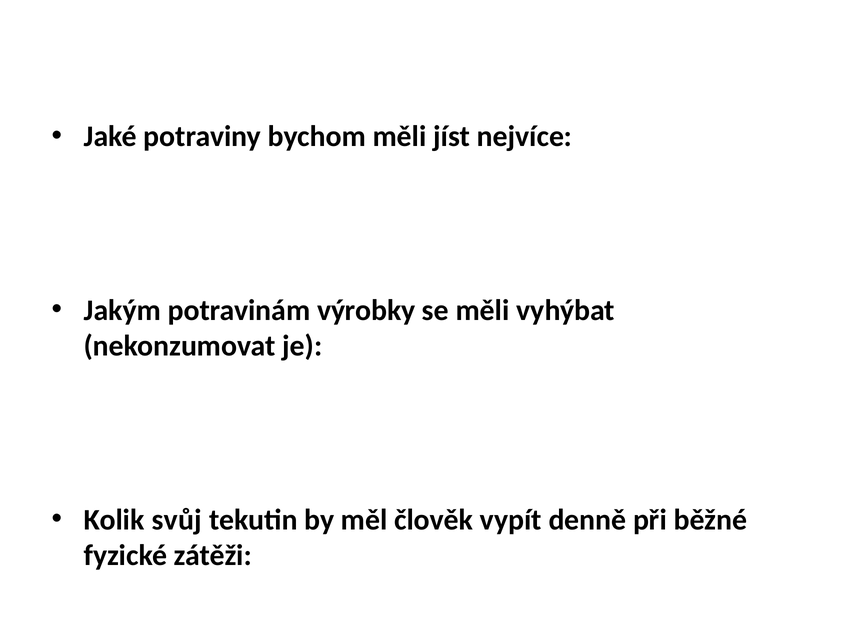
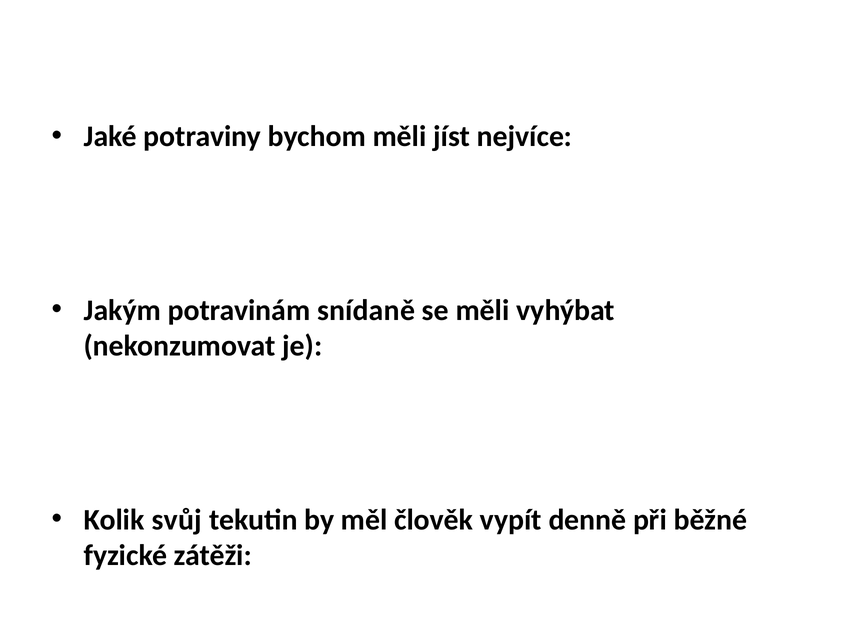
výrobky: výrobky -> snídaně
